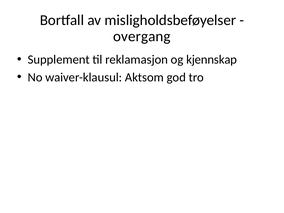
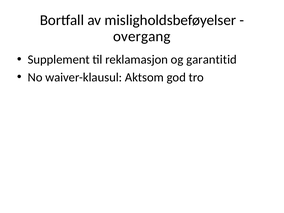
kjennskap: kjennskap -> garantitid
